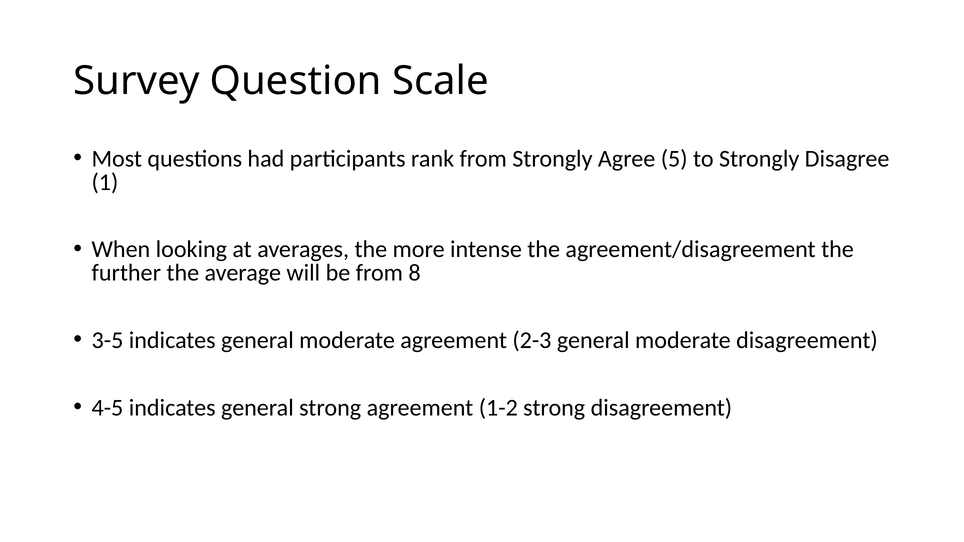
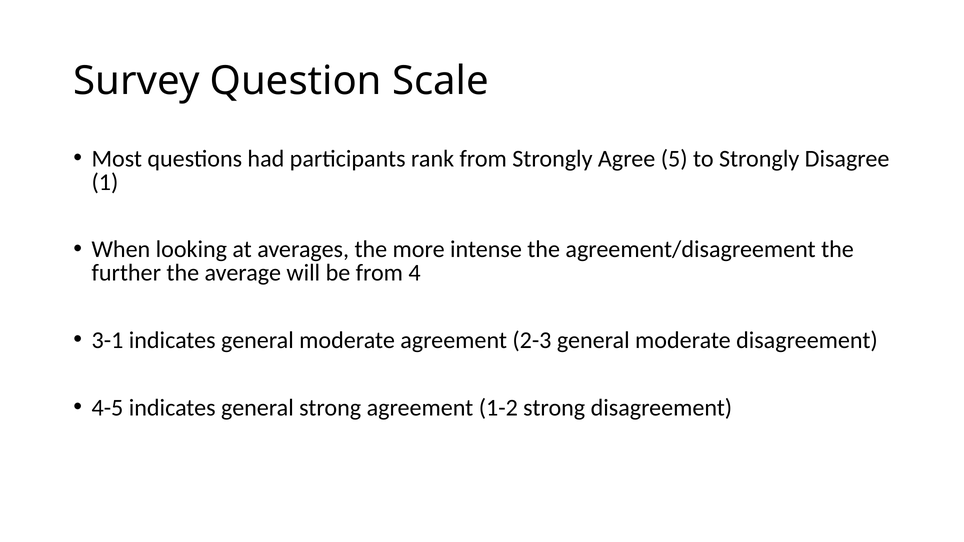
8: 8 -> 4
3-5: 3-5 -> 3-1
